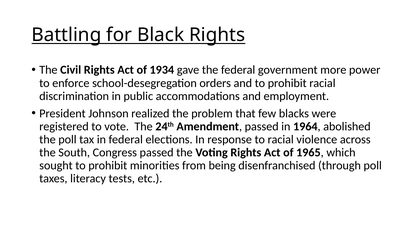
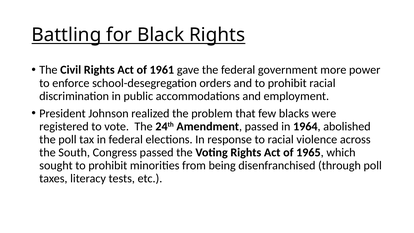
1934: 1934 -> 1961
